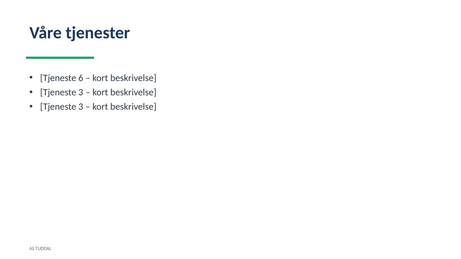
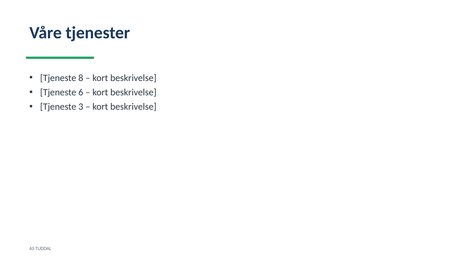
6: 6 -> 8
3 at (81, 92): 3 -> 6
